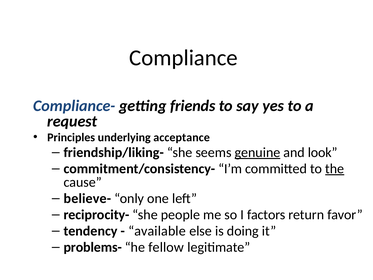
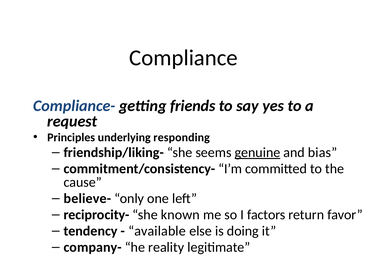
acceptance: acceptance -> responding
look: look -> bias
the underline: present -> none
people: people -> known
problems-: problems- -> company-
fellow: fellow -> reality
